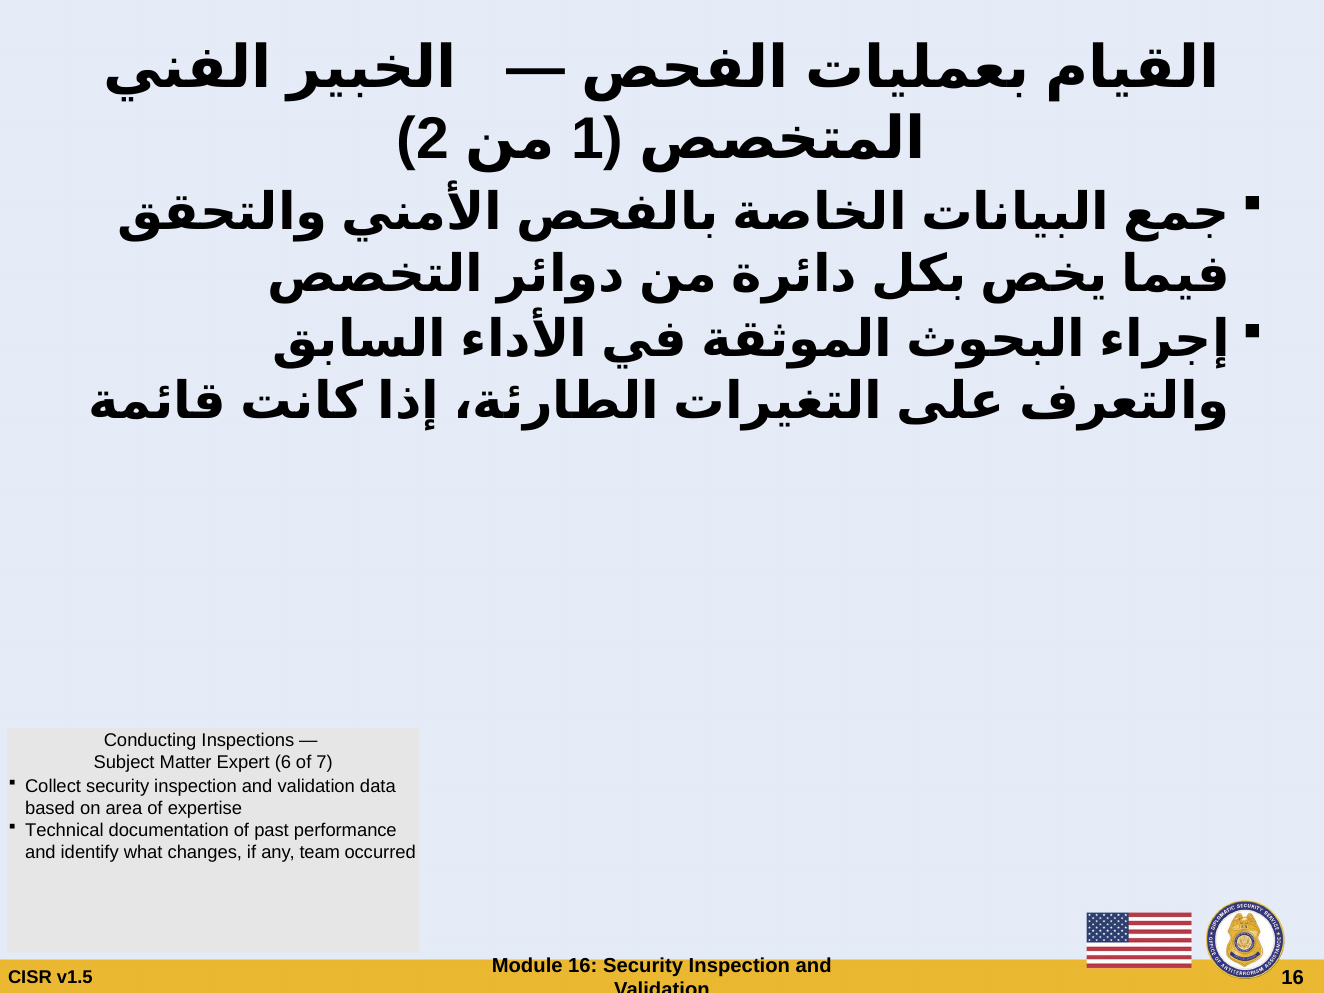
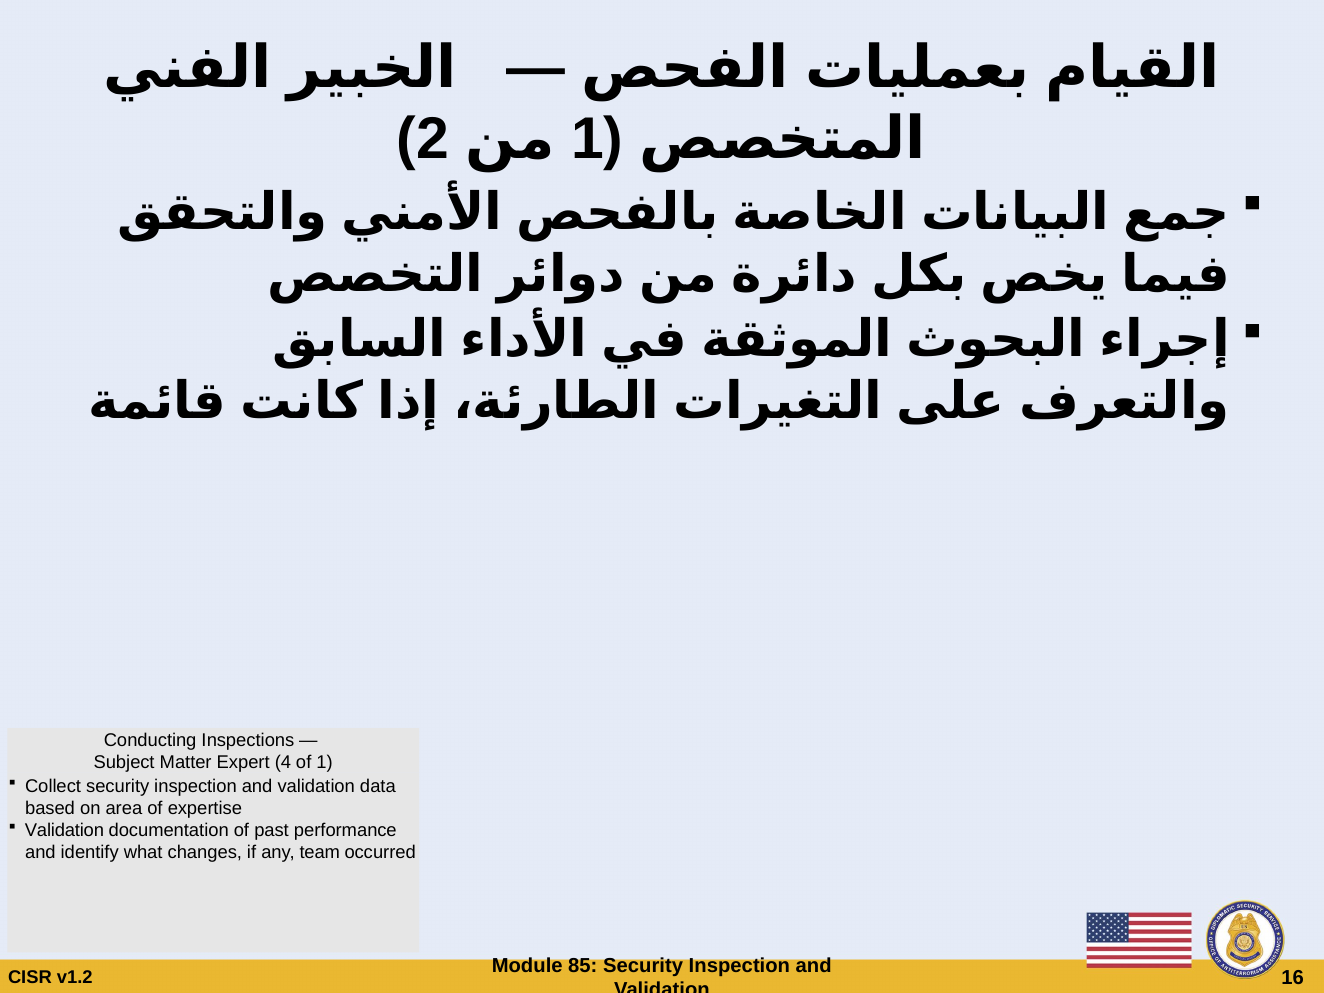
6: 6 -> 4
of 7: 7 -> 1
Technical at (64, 830): Technical -> Validation
Module 16: 16 -> 85
v1.5: v1.5 -> v1.2
